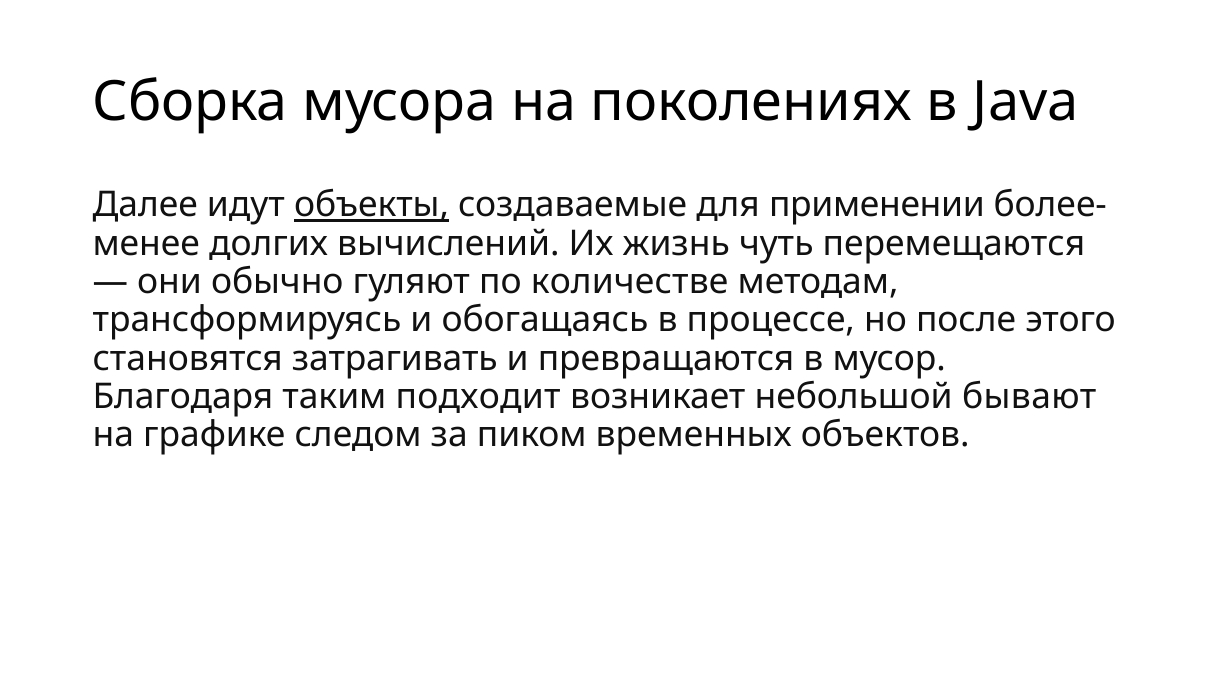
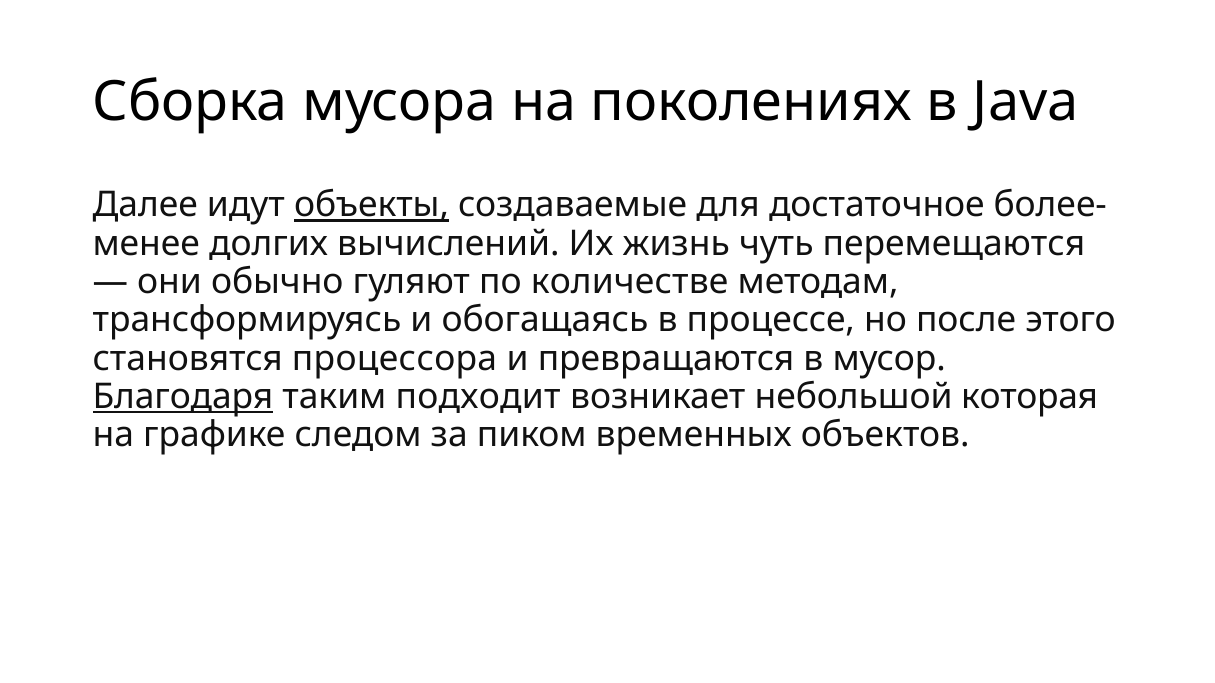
применении: применении -> достаточное
затрагивать: затрагивать -> процессора
Благодаря underline: none -> present
бывают: бывают -> которая
